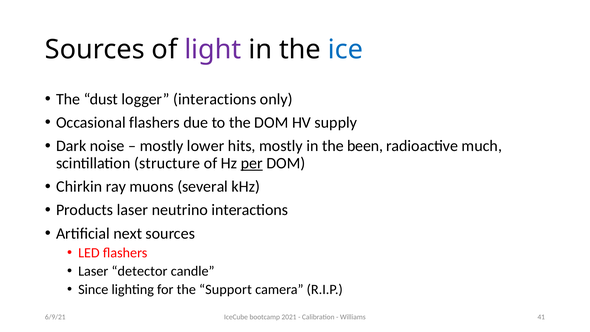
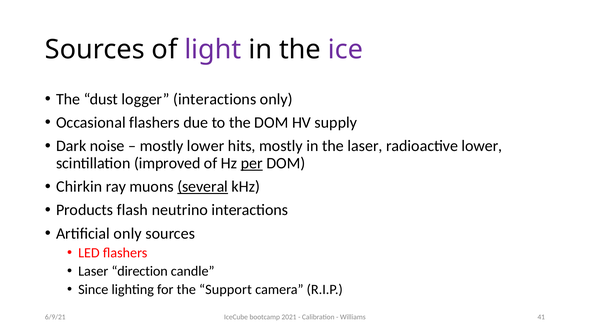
ice colour: blue -> purple
the been: been -> laser
radioactive much: much -> lower
structure: structure -> improved
several underline: none -> present
Products laser: laser -> flash
Artificial next: next -> only
detector: detector -> direction
